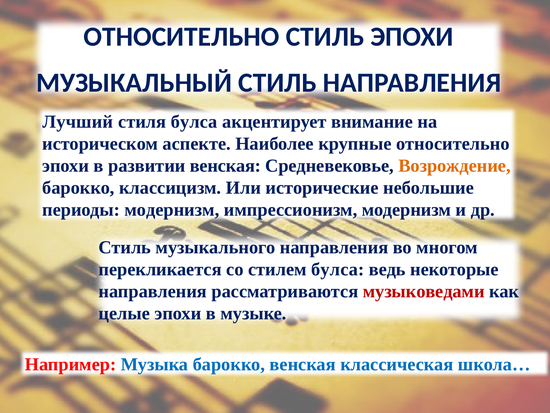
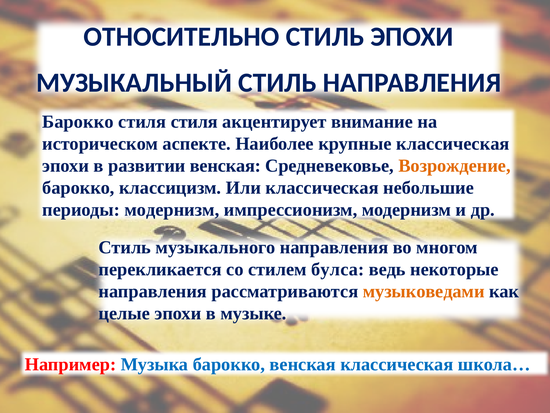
Лучший at (78, 122): Лучший -> Барокко
стиля булса: булса -> стиля
крупные относительно: относительно -> классическая
Или исторические: исторические -> классическая
музыковедами colour: red -> orange
